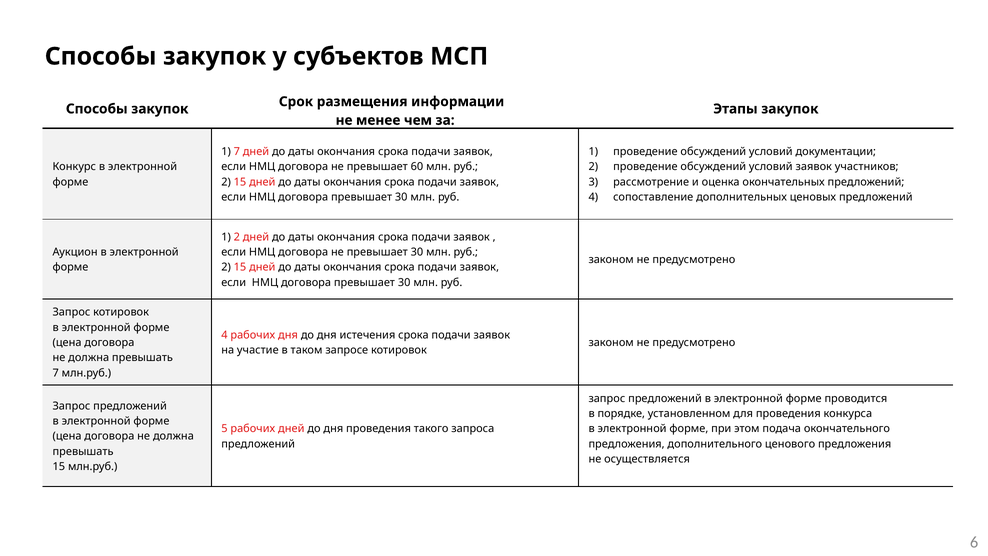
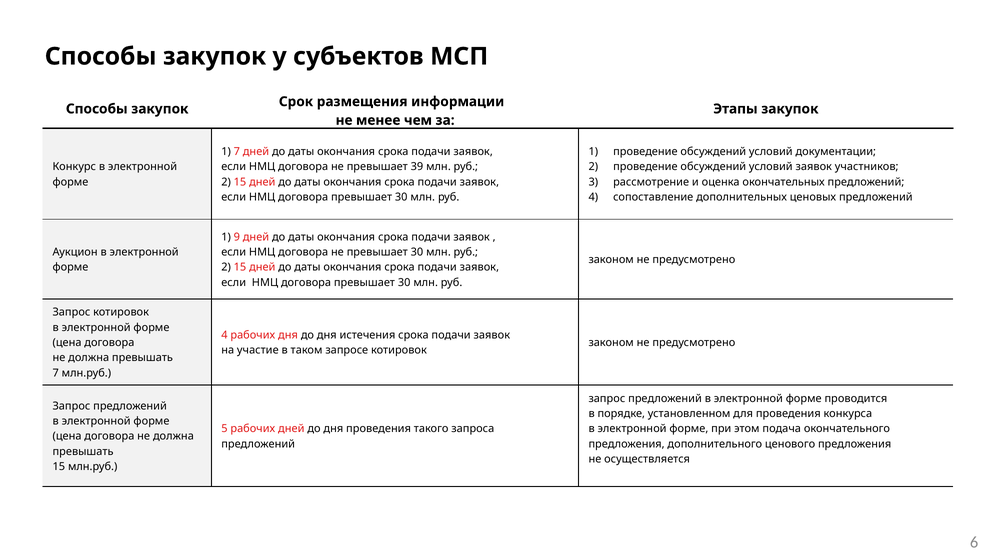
60: 60 -> 39
1 2: 2 -> 9
